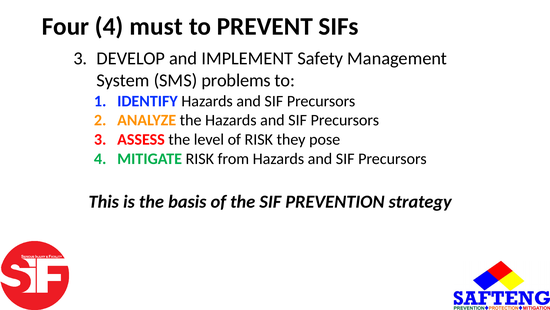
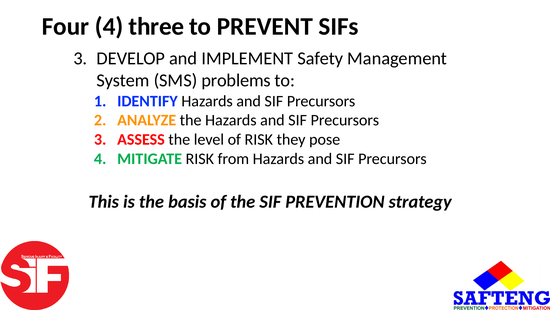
must: must -> three
